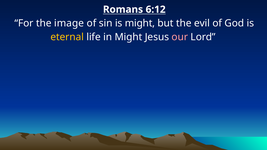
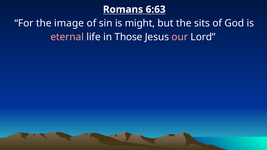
6:12: 6:12 -> 6:63
evil: evil -> sits
eternal colour: yellow -> pink
in Might: Might -> Those
